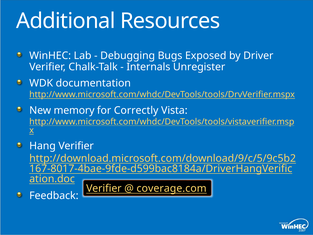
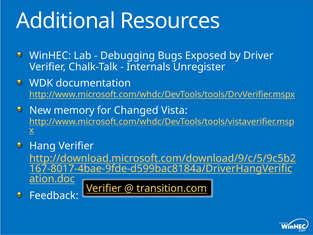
Correctly: Correctly -> Changed
coverage.com: coverage.com -> transition.com
